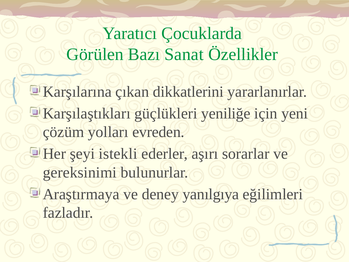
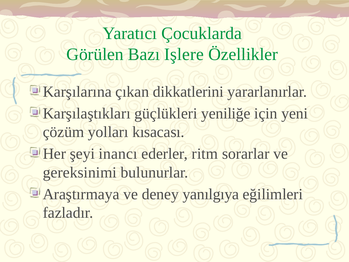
Sanat: Sanat -> Işlere
evreden: evreden -> kısacası
istekli: istekli -> inancı
aşırı: aşırı -> ritm
